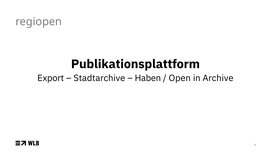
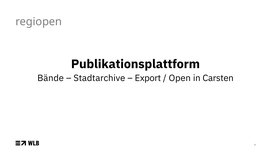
Export: Export -> Bände
Haben: Haben -> Export
Archive: Archive -> Carsten
